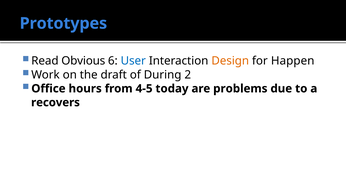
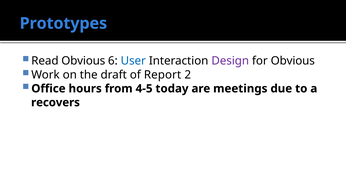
Design colour: orange -> purple
for Happen: Happen -> Obvious
During: During -> Report
problems: problems -> meetings
